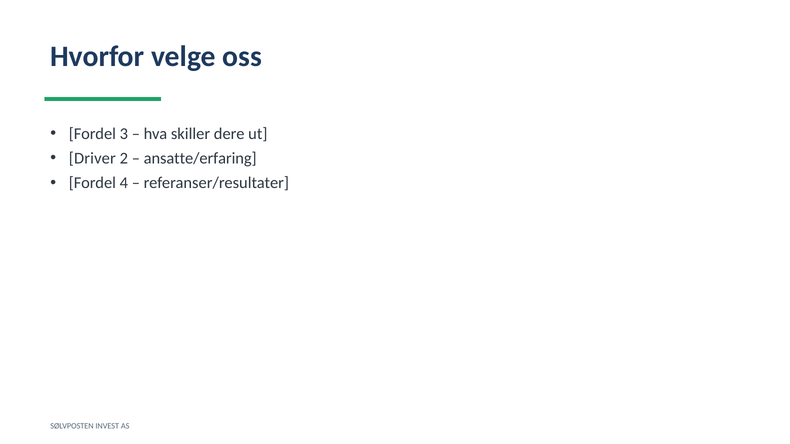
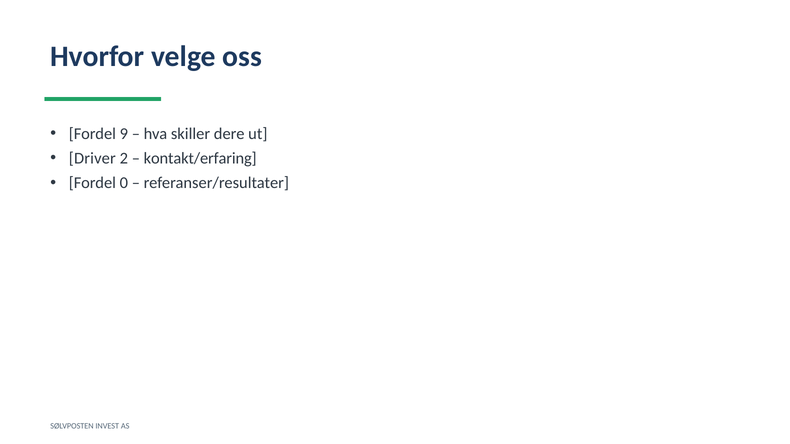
3: 3 -> 9
ansatte/erfaring: ansatte/erfaring -> kontakt/erfaring
4: 4 -> 0
